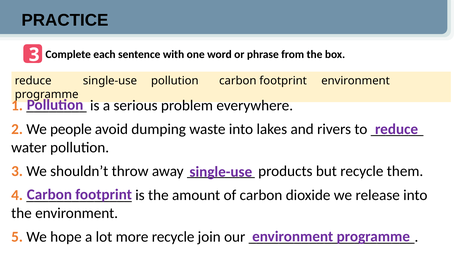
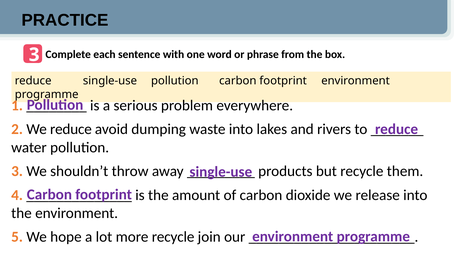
We people: people -> reduce
